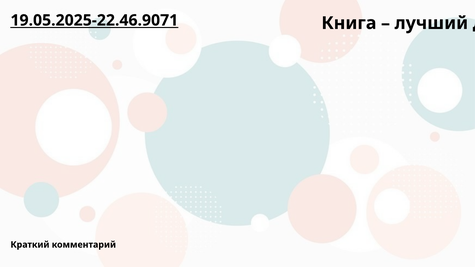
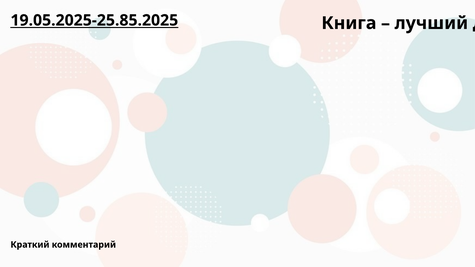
19.05.2025-22.46.9071: 19.05.2025-22.46.9071 -> 19.05.2025-25.85.2025
